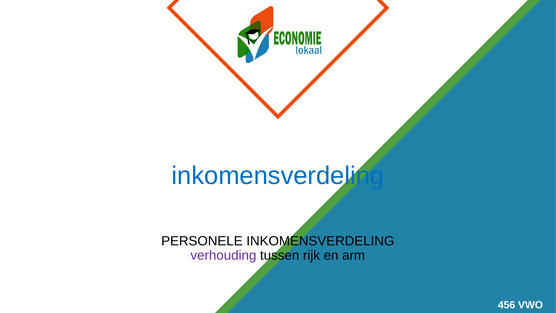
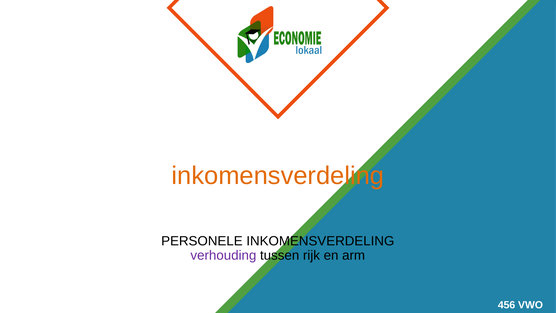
inkomensverdeling at (278, 176) colour: blue -> orange
